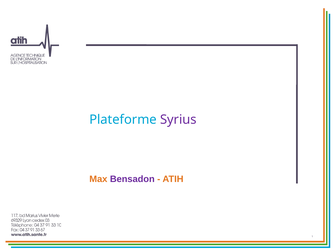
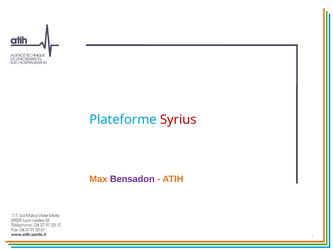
Syrius colour: purple -> red
